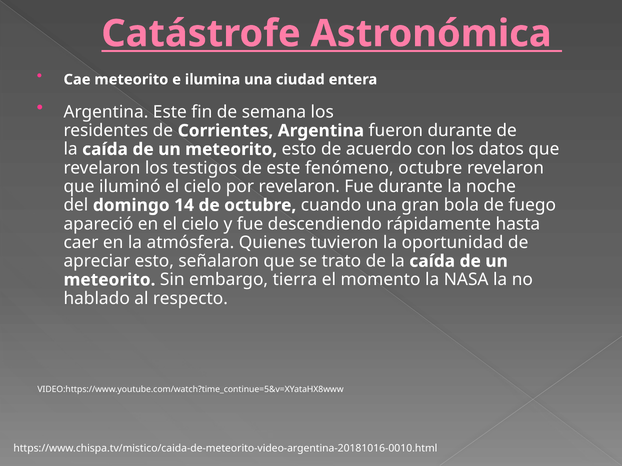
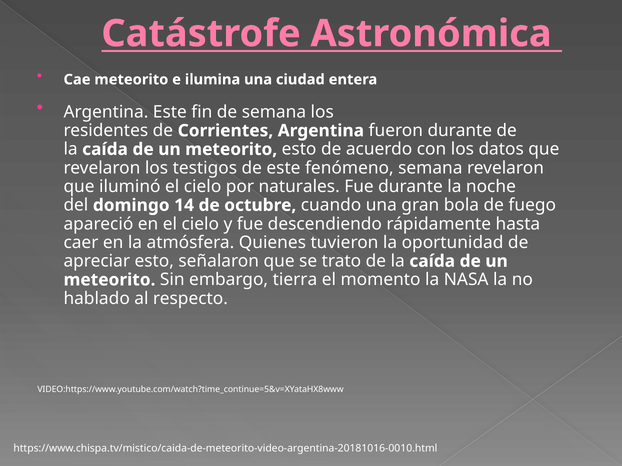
fenómeno octubre: octubre -> semana
por revelaron: revelaron -> naturales
